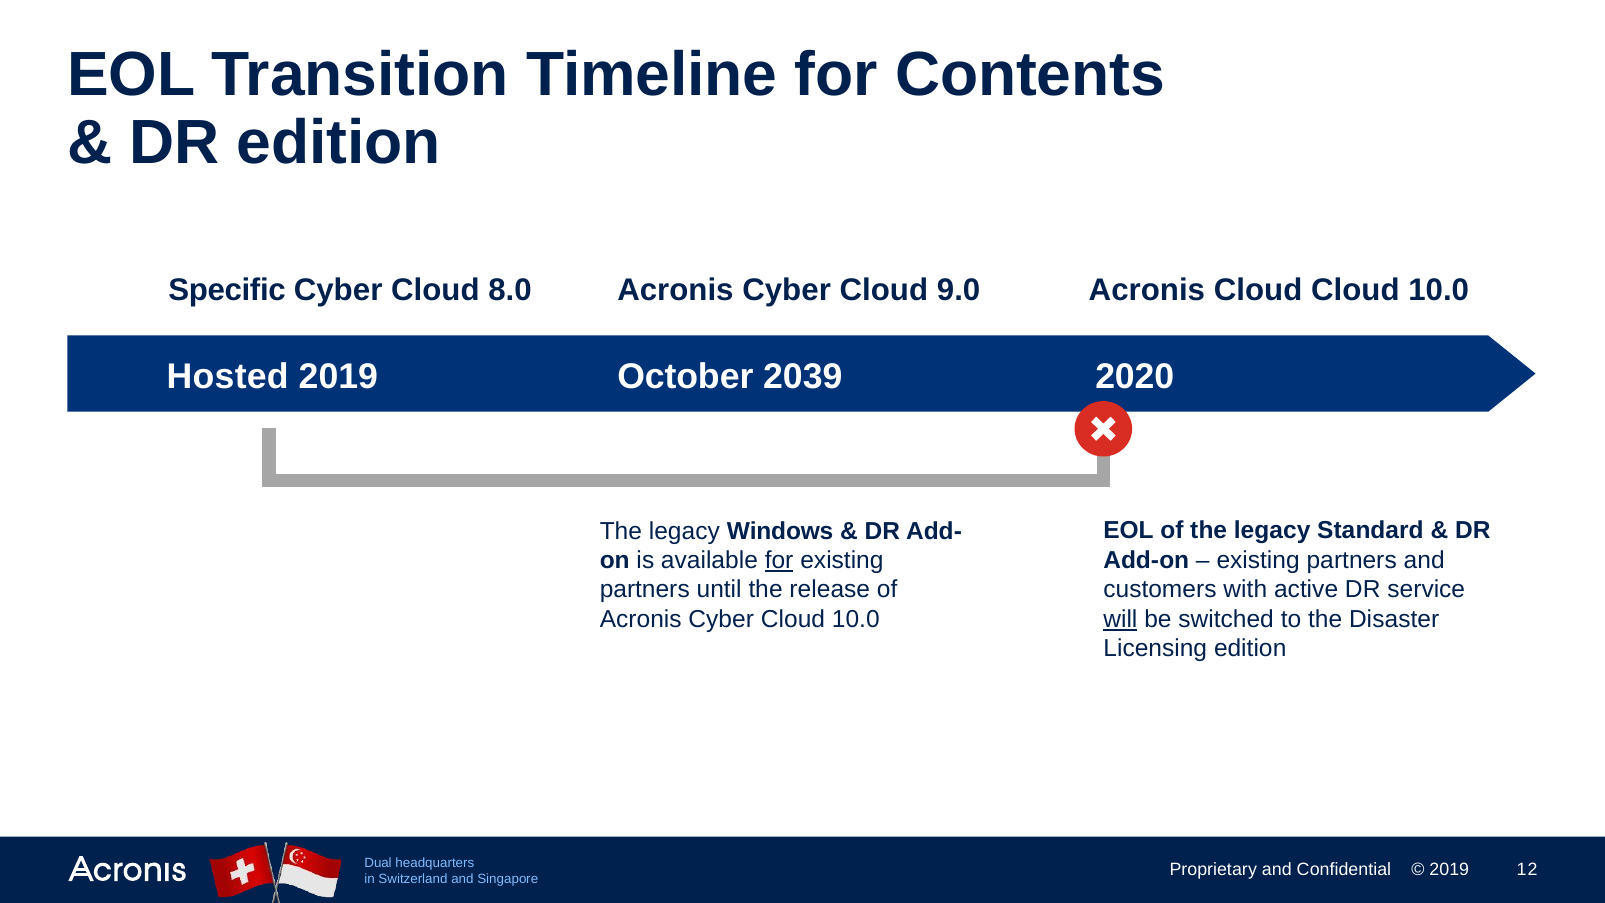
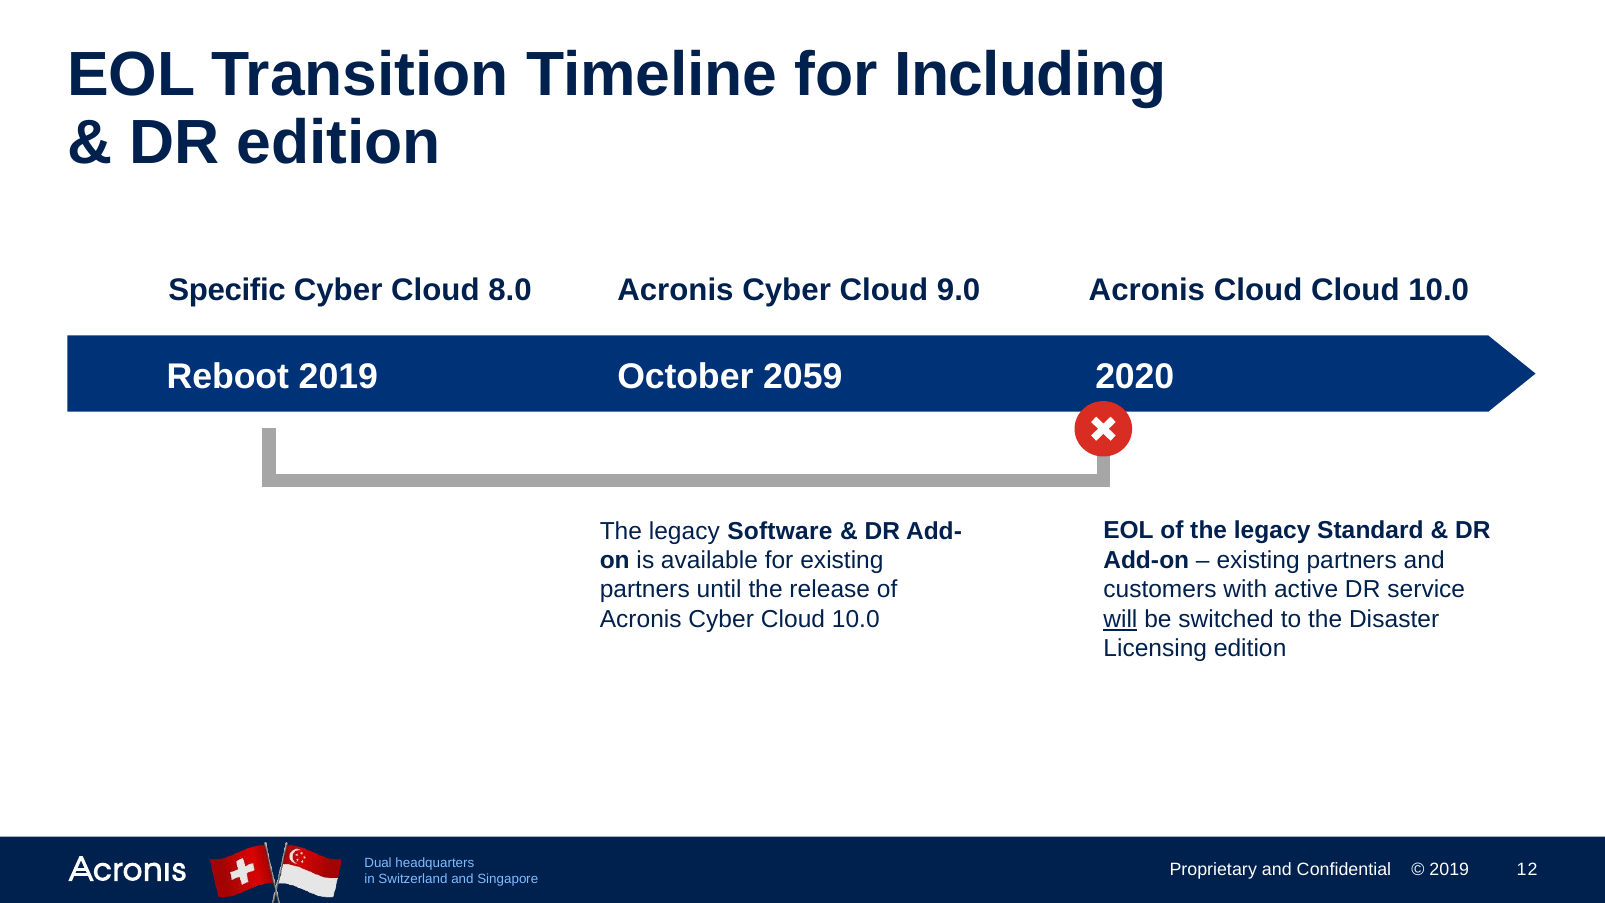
Contents: Contents -> Including
Hosted: Hosted -> Reboot
2039: 2039 -> 2059
Windows: Windows -> Software
for at (779, 560) underline: present -> none
